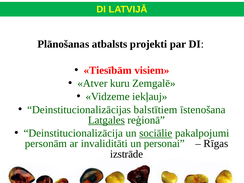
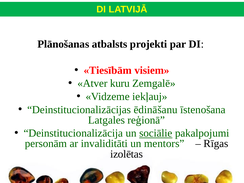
balstītiem: balstītiem -> ēdināšanu
Latgales underline: present -> none
personai: personai -> mentors
izstrāde: izstrāde -> izolētas
